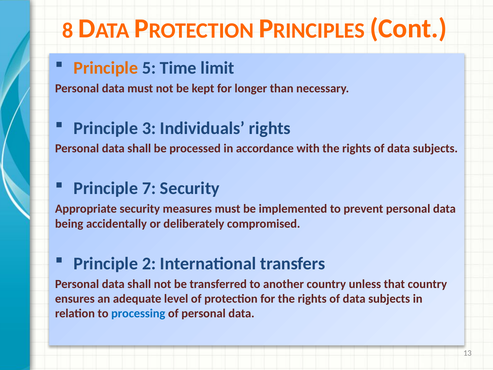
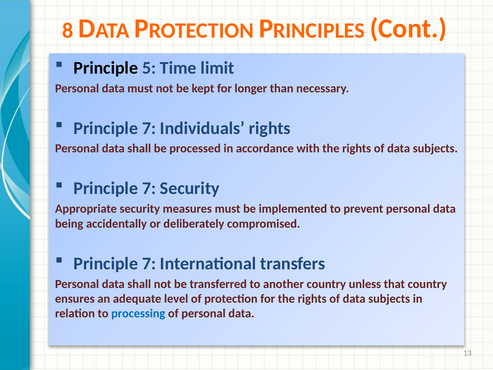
Principle at (106, 68) colour: orange -> black
3 at (149, 128): 3 -> 7
2 at (149, 263): 2 -> 7
